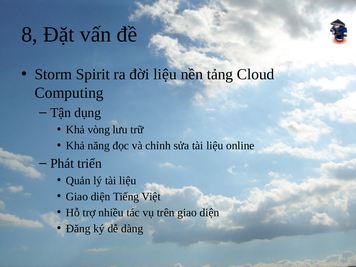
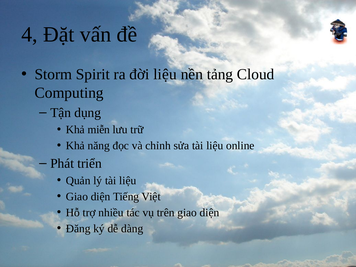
8: 8 -> 4
vòng: vòng -> miễn
